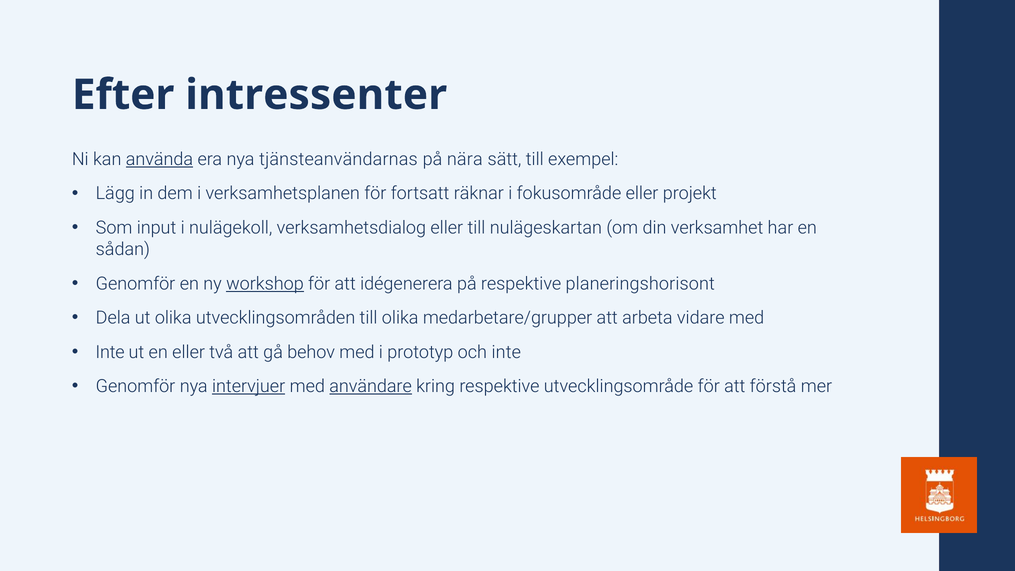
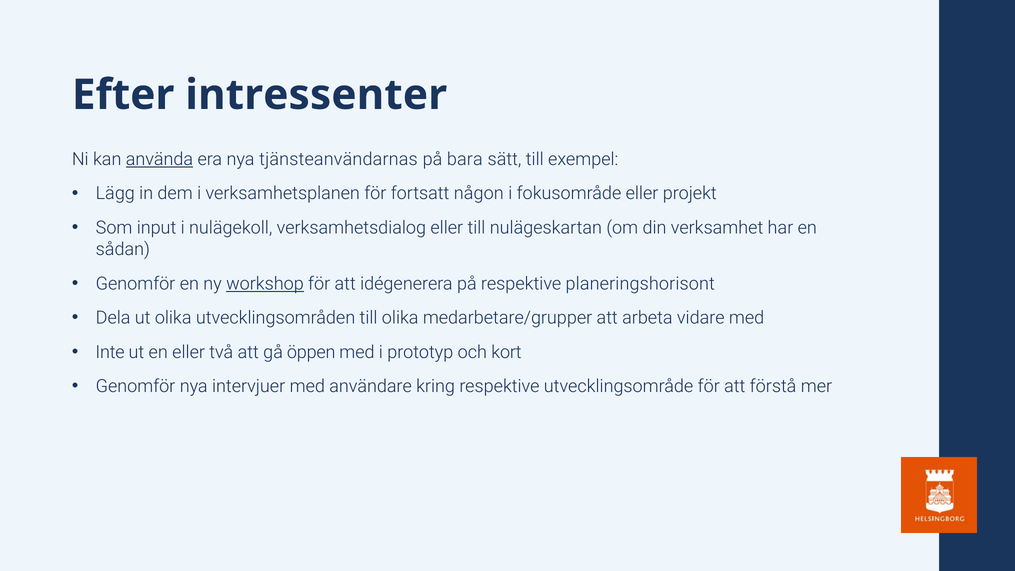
nära: nära -> bara
räknar: räknar -> någon
behov: behov -> öppen
och inte: inte -> kort
intervjuer underline: present -> none
användare underline: present -> none
